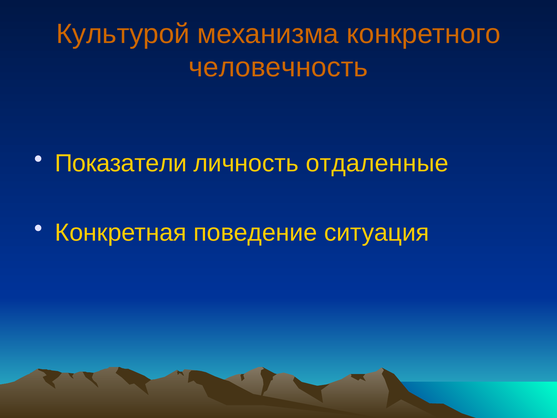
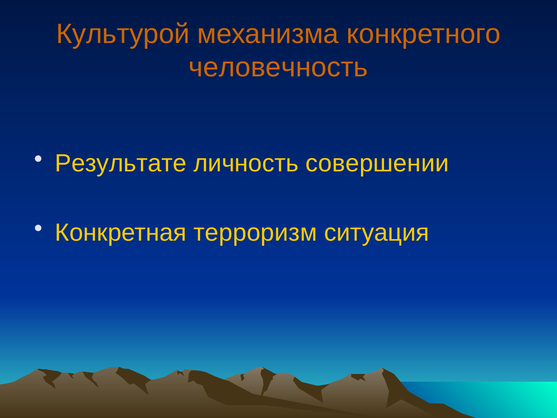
Показатели: Показатели -> Результате
отдаленные: отдаленные -> совершении
поведение: поведение -> терроризм
